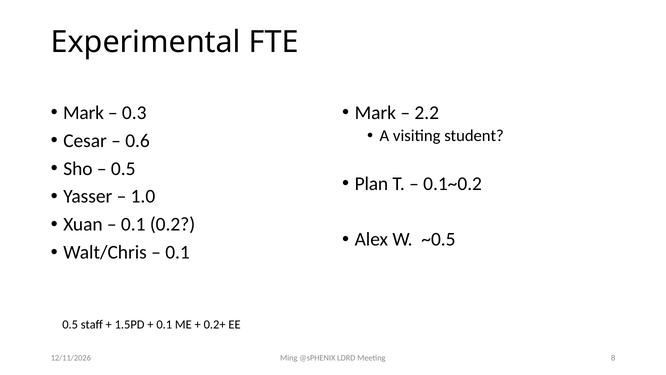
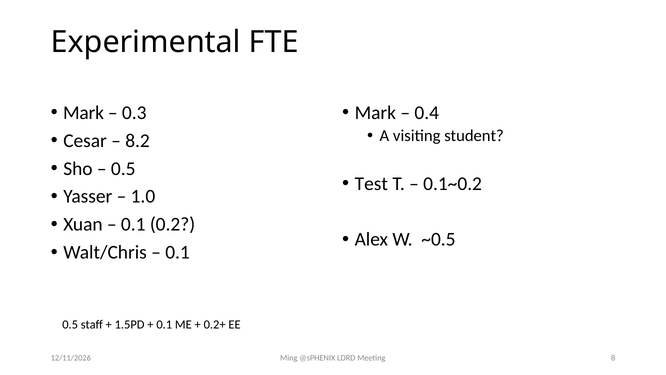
2.2: 2.2 -> 0.4
0.6: 0.6 -> 8.2
Plan: Plan -> Test
